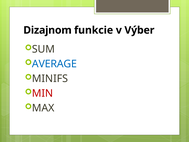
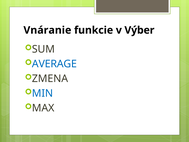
Dizajnom: Dizajnom -> Vnáranie
MINIFS: MINIFS -> ZMENA
MIN colour: red -> blue
